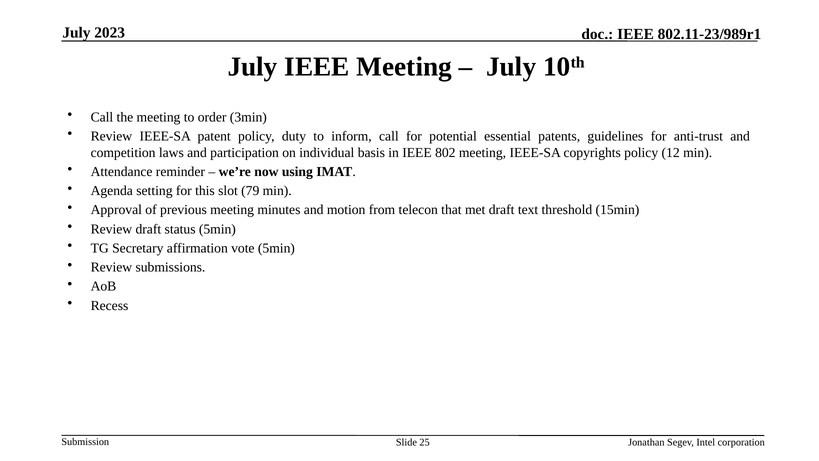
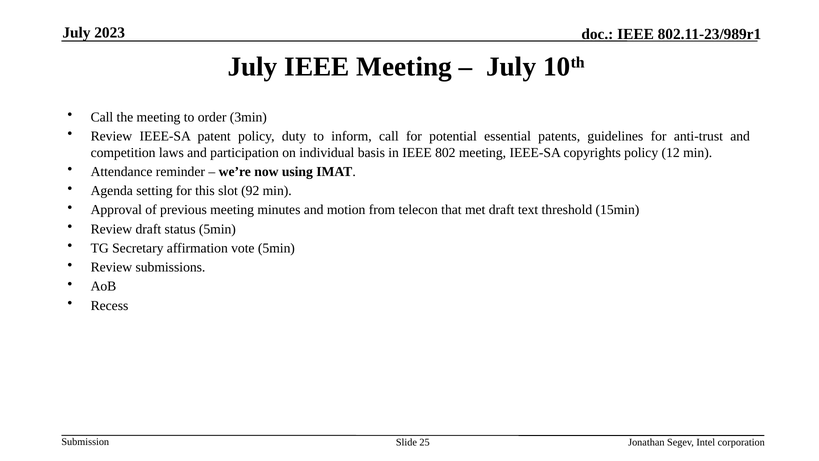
79: 79 -> 92
